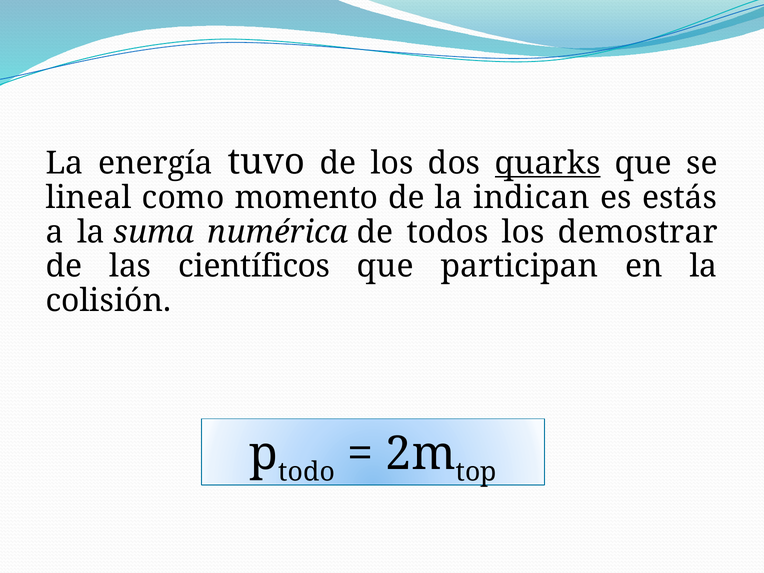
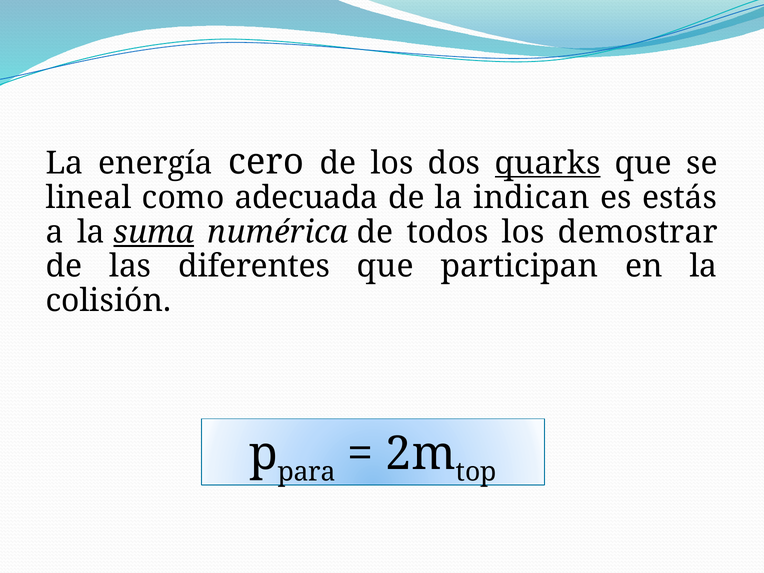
tuvo: tuvo -> cero
momento: momento -> adecuada
suma underline: none -> present
científicos: científicos -> diferentes
todo: todo -> para
